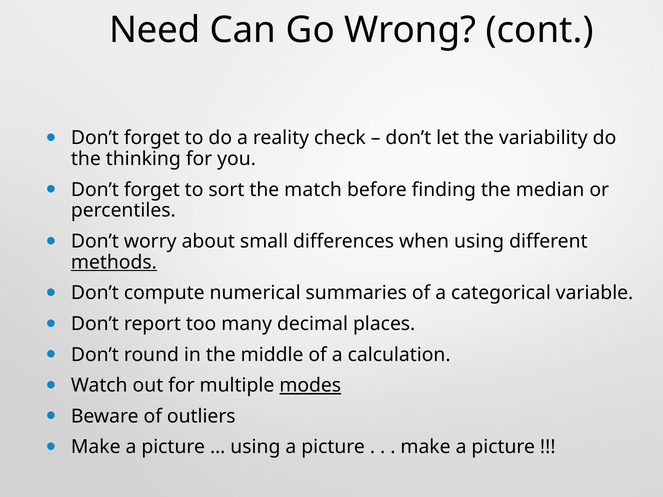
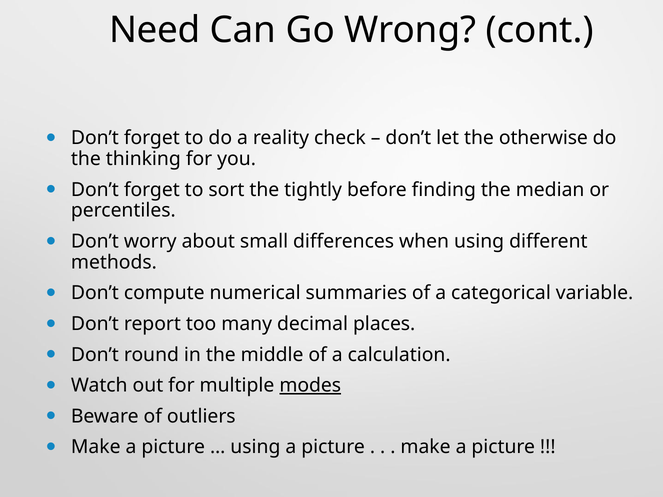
variability: variability -> otherwise
match: match -> tightly
methods underline: present -> none
